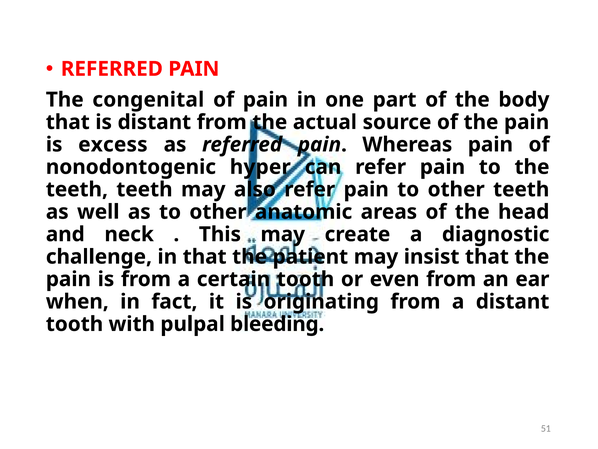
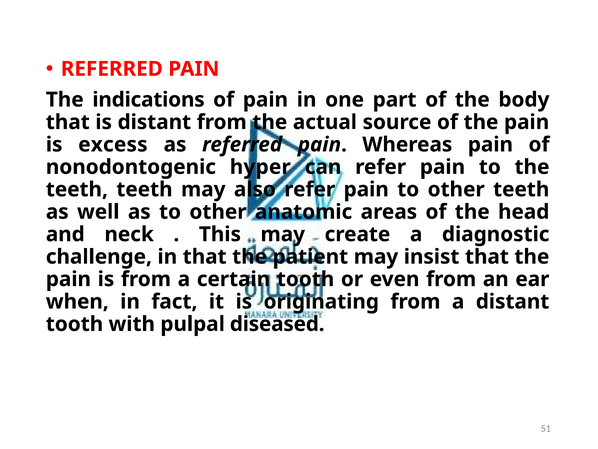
congenital: congenital -> indications
bleeding: bleeding -> diseased
